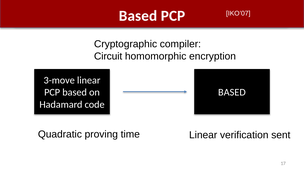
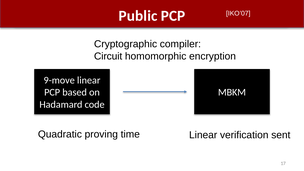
Based at (138, 16): Based -> Public
3-move: 3-move -> 9-move
BASED at (232, 92): BASED -> MBKM
